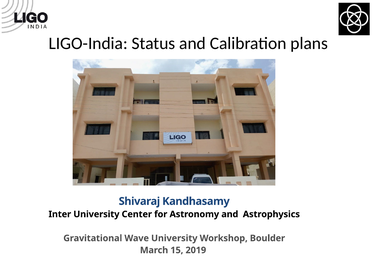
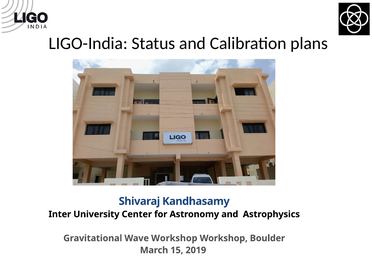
Wave University: University -> Workshop
